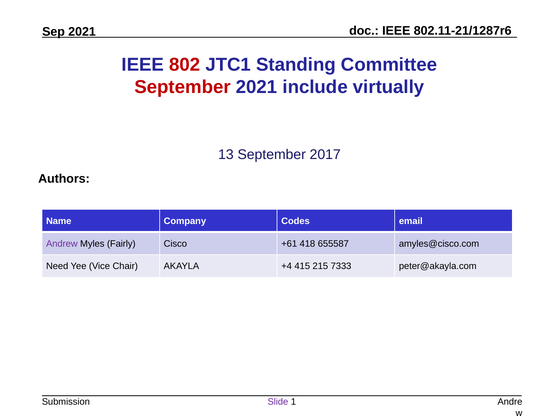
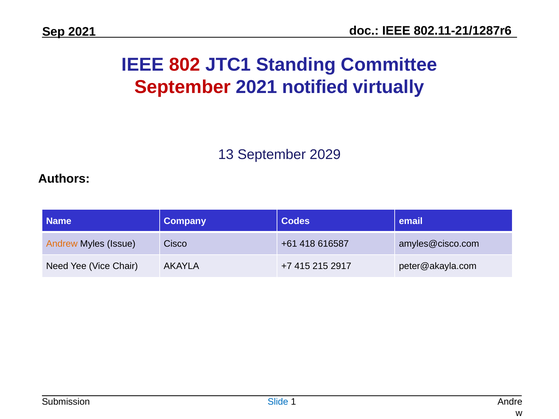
include: include -> notified
2017: 2017 -> 2029
Andrew colour: purple -> orange
Fairly: Fairly -> Issue
655587: 655587 -> 616587
+4: +4 -> +7
7333: 7333 -> 2917
Slide colour: purple -> blue
